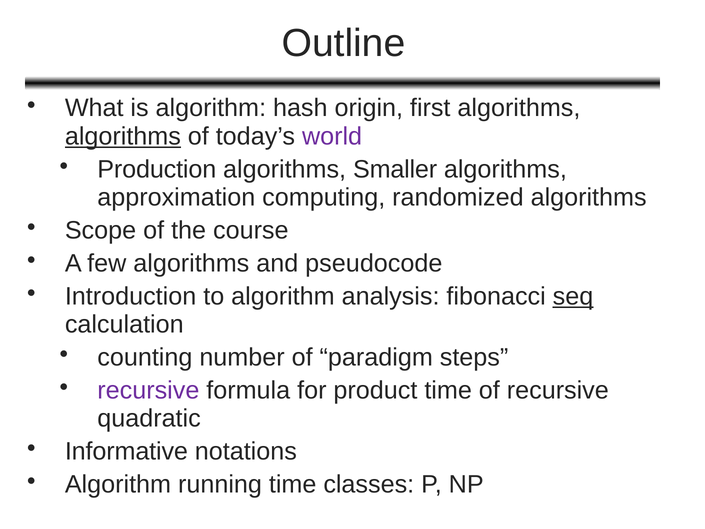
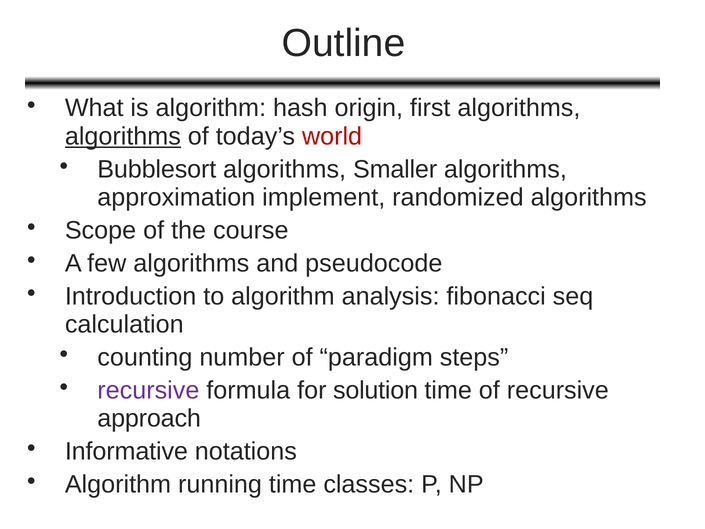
world colour: purple -> red
Production: Production -> Bubblesort
computing: computing -> implement
seq underline: present -> none
product: product -> solution
quadratic: quadratic -> approach
